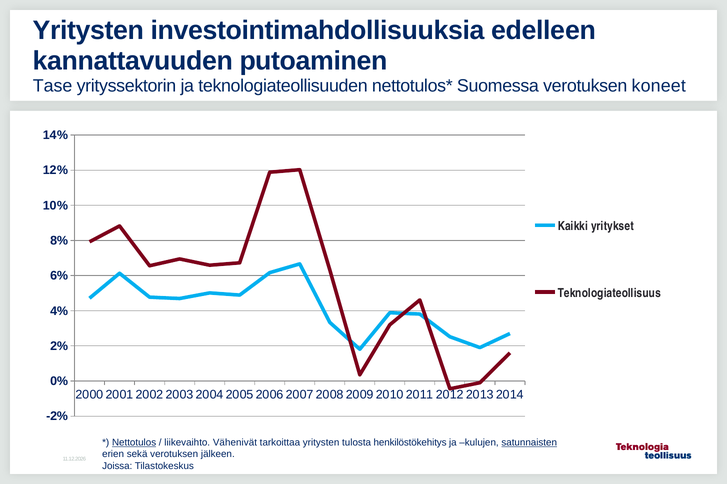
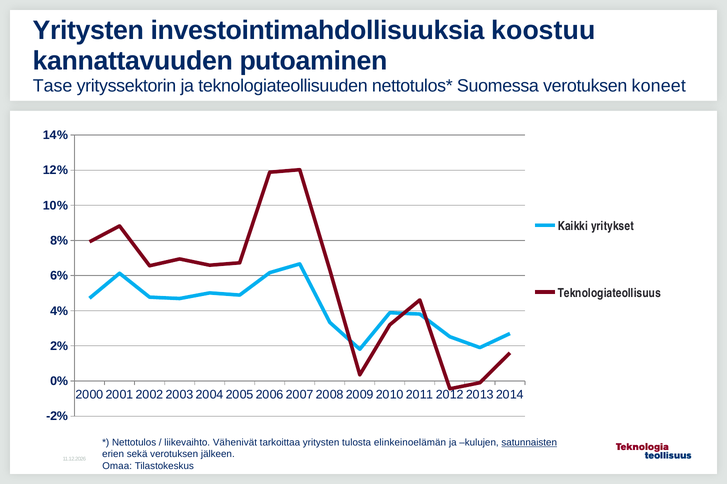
edelleen: edelleen -> koostuu
Nettotulos underline: present -> none
henkilöstökehitys: henkilöstökehitys -> elinkeinoelämän
Joissa: Joissa -> Omaa
